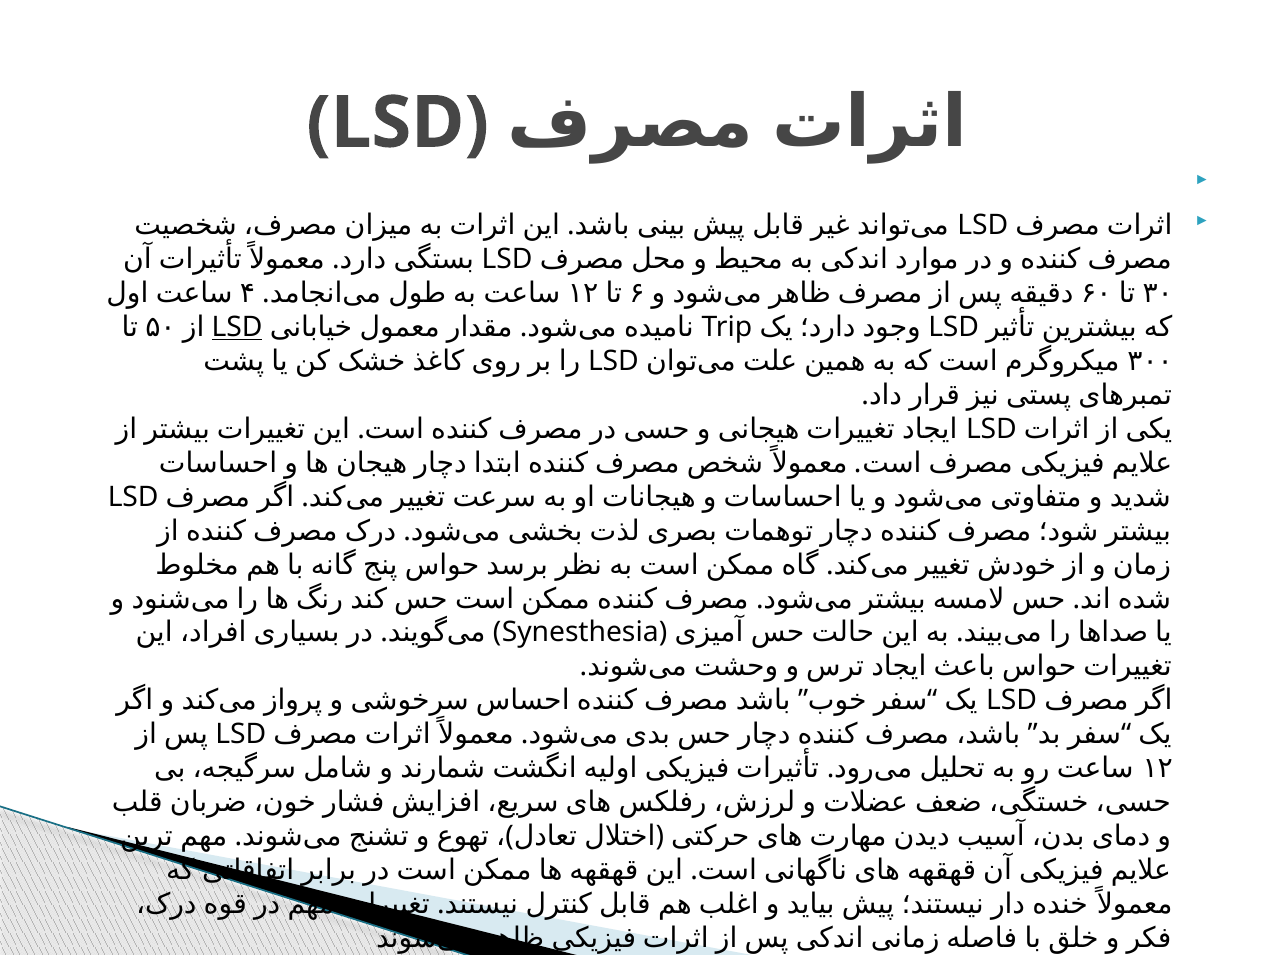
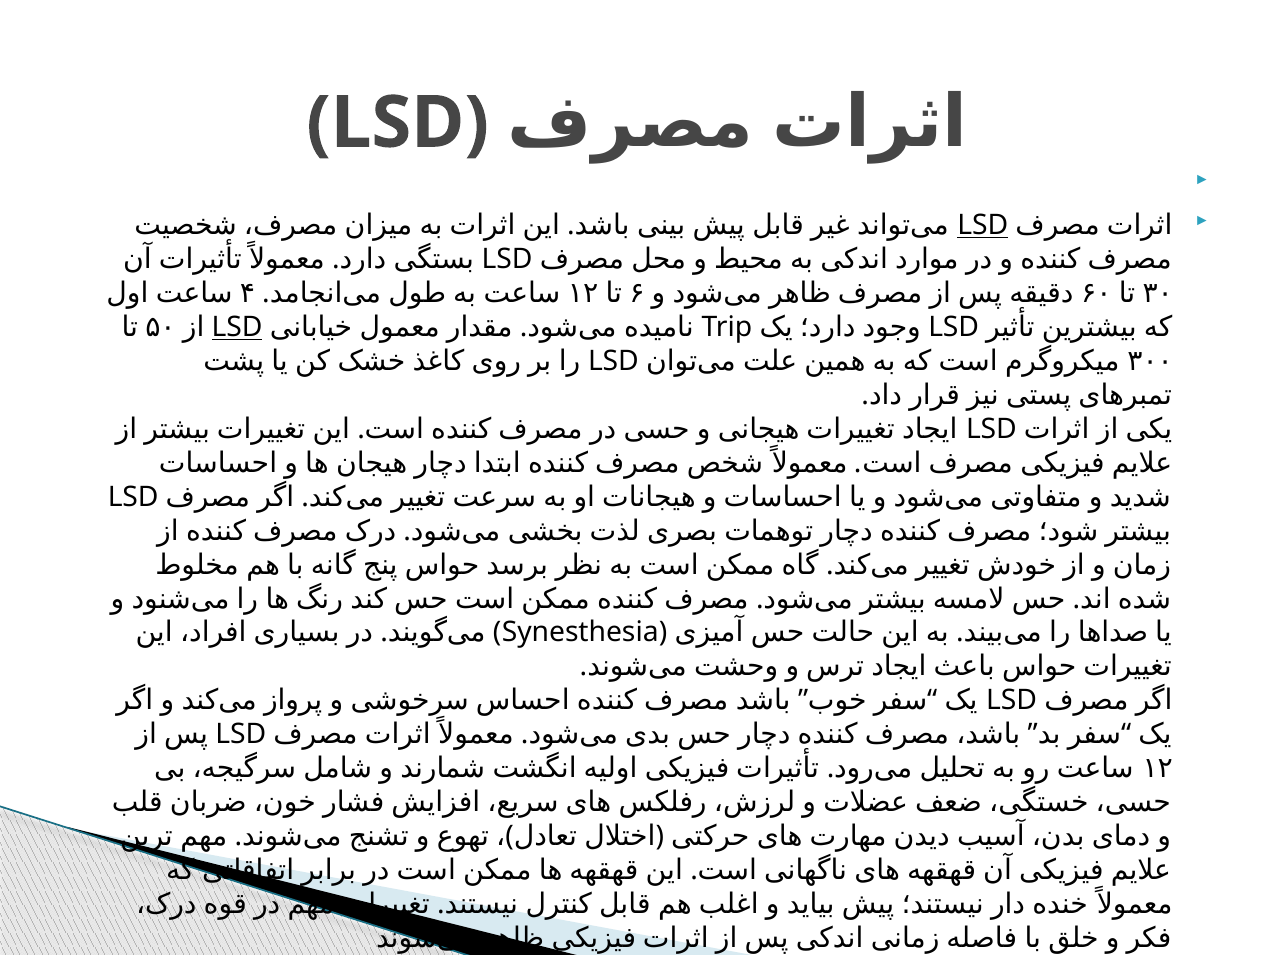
LSD at (983, 226) underline: none -> present
